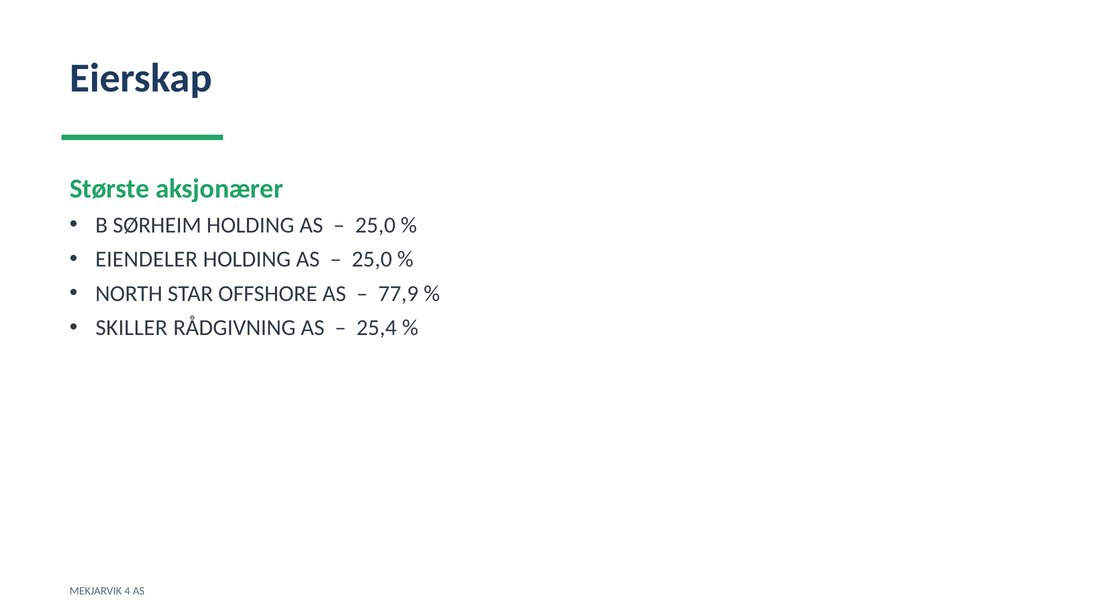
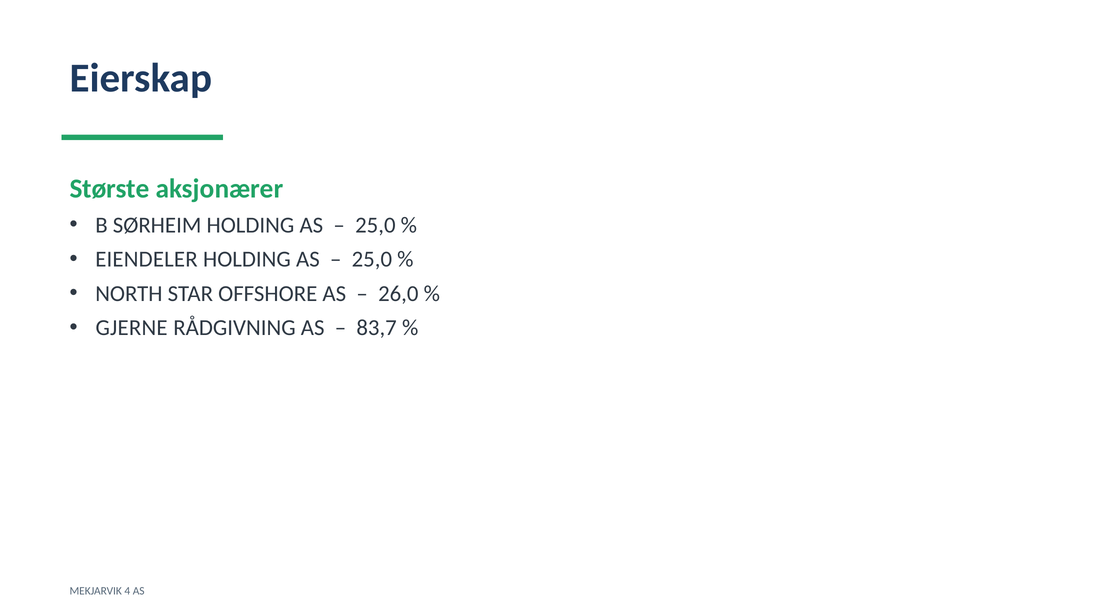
77,9: 77,9 -> 26,0
SKILLER: SKILLER -> GJERNE
25,4: 25,4 -> 83,7
